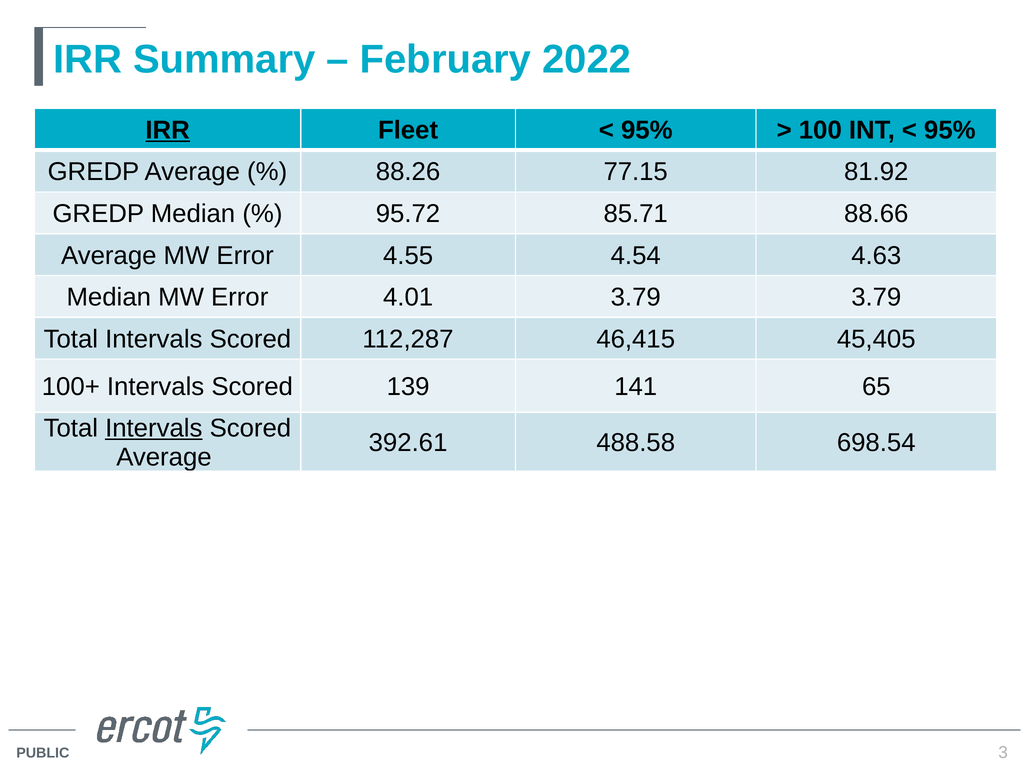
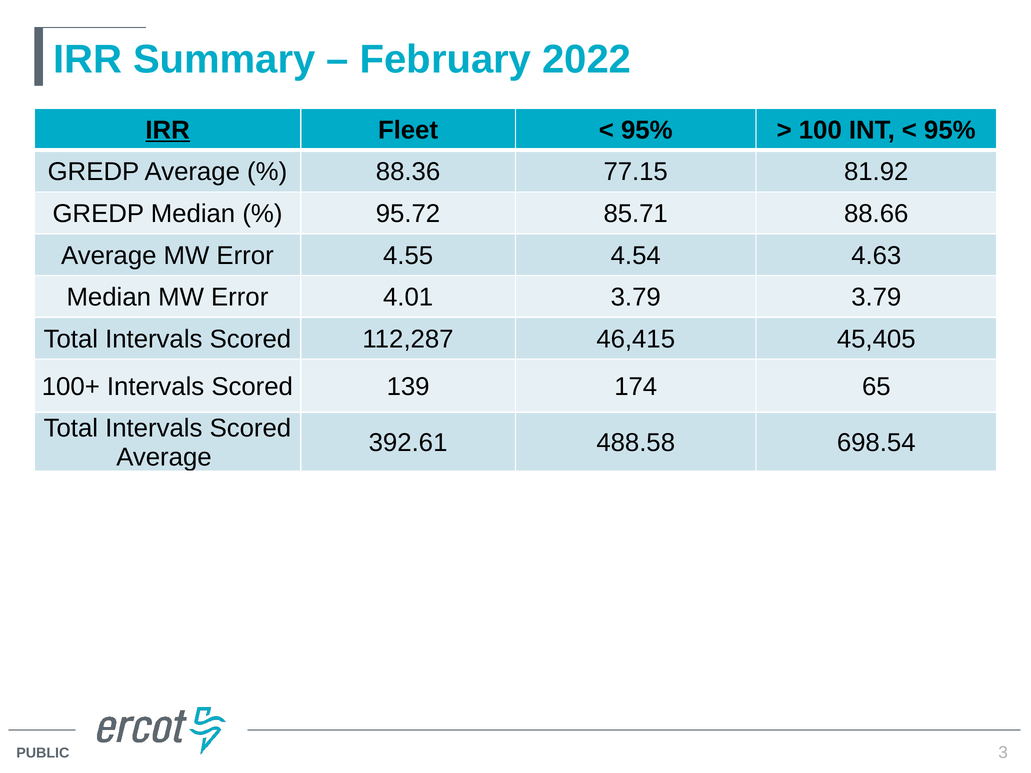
88.26: 88.26 -> 88.36
141: 141 -> 174
Intervals at (154, 428) underline: present -> none
